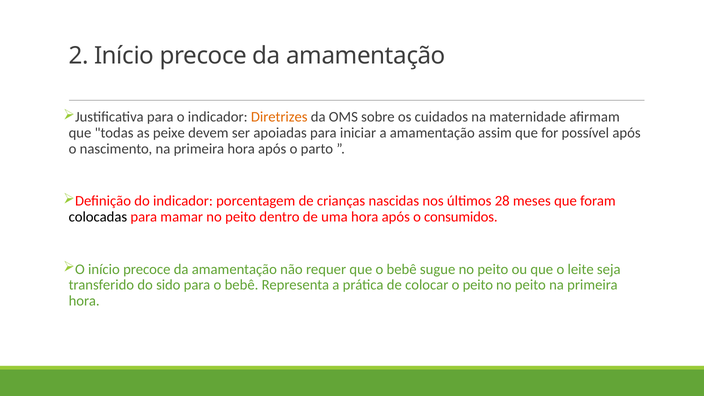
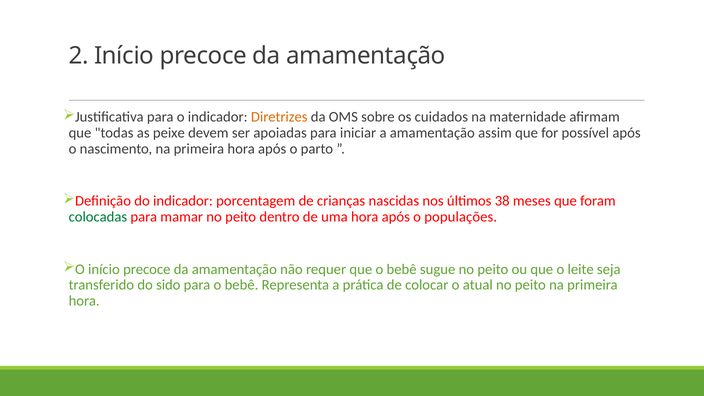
28: 28 -> 38
colocadas colour: black -> green
consumidos: consumidos -> populações
o peito: peito -> atual
